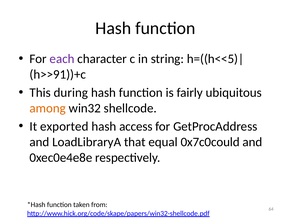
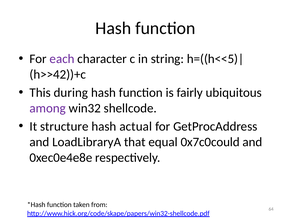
h>>91))+c: h>>91))+c -> h>>42))+c
among colour: orange -> purple
exported: exported -> structure
access: access -> actual
